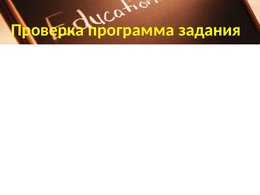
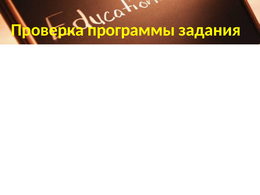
программа: программа -> программы
